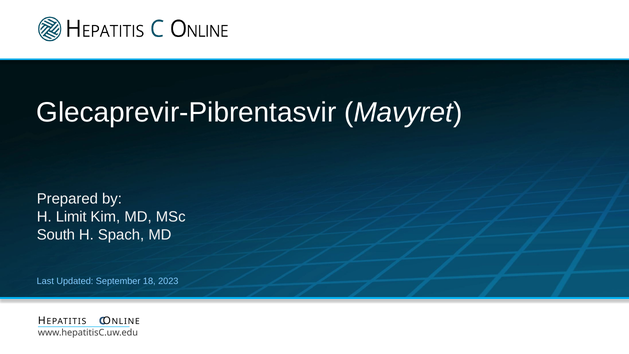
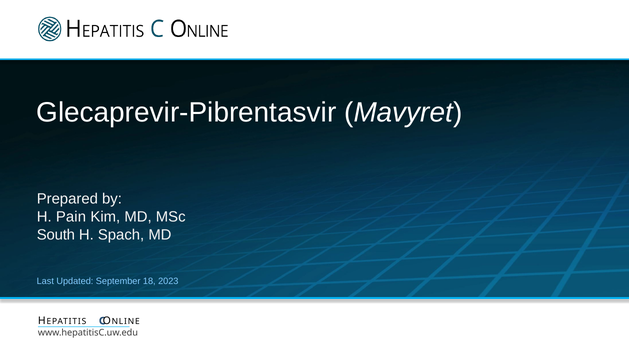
Limit: Limit -> Pain
